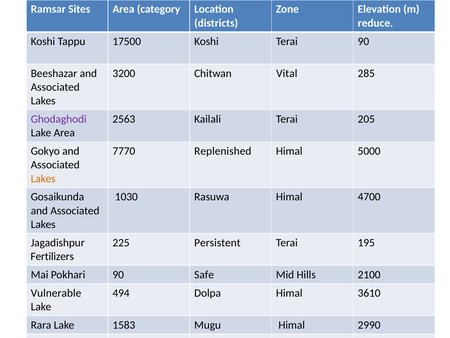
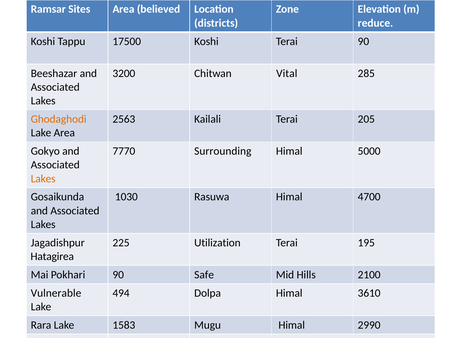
category: category -> believed
Ghodaghodi colour: purple -> orange
Replenished: Replenished -> Surrounding
Persistent: Persistent -> Utilization
Fertilizers: Fertilizers -> Hatagirea
